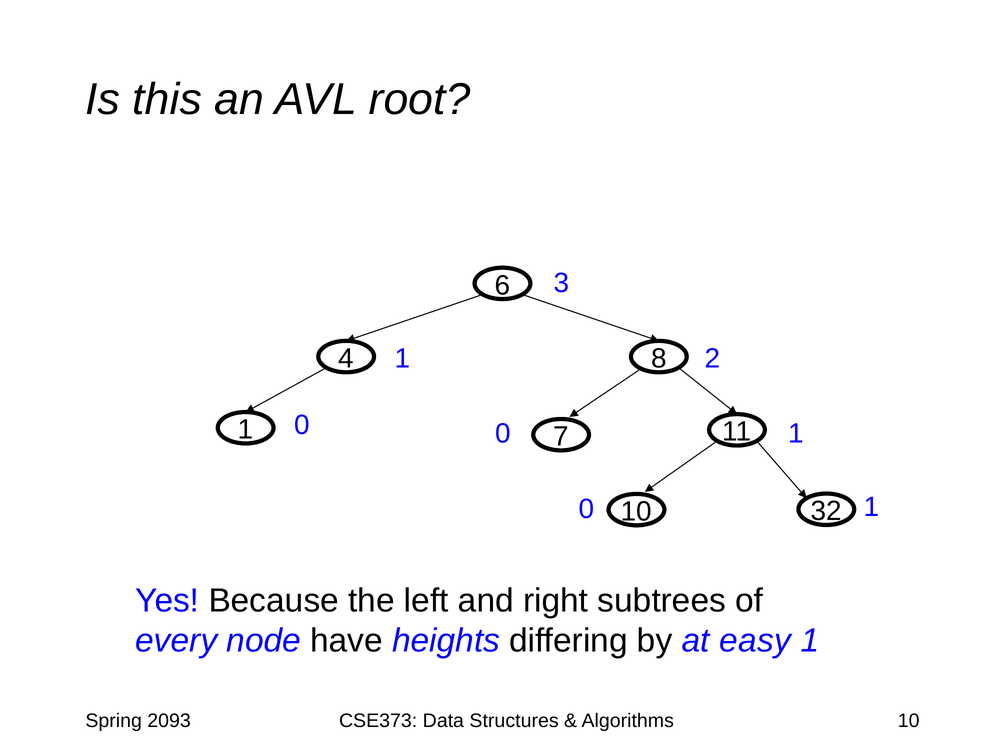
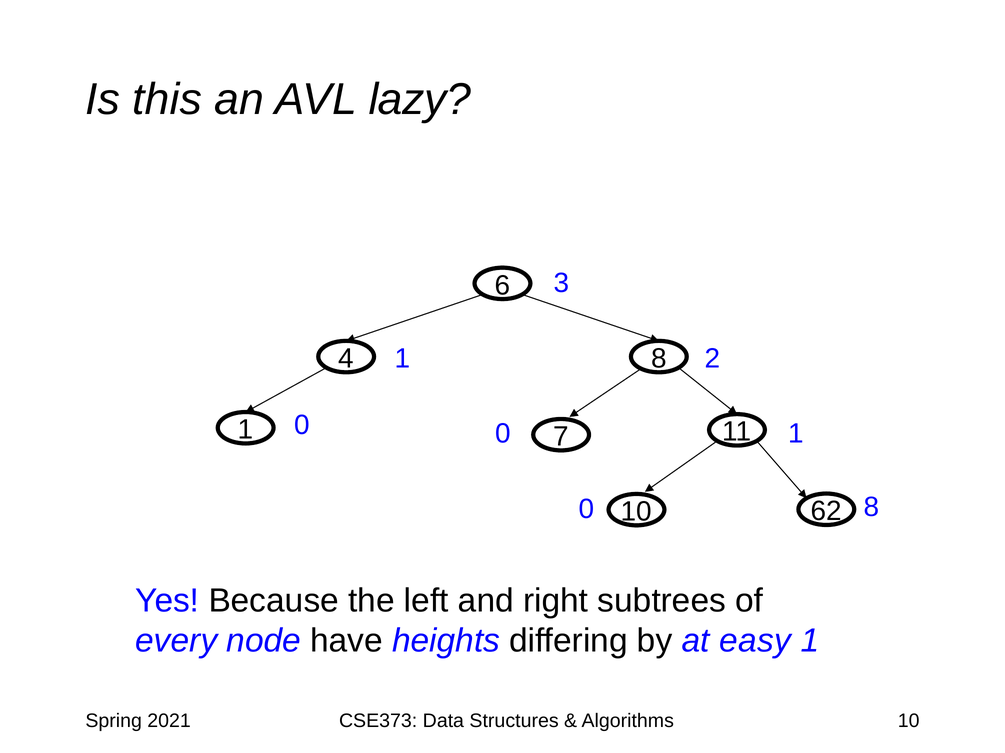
root: root -> lazy
1 at (872, 507): 1 -> 8
32: 32 -> 62
2093: 2093 -> 2021
